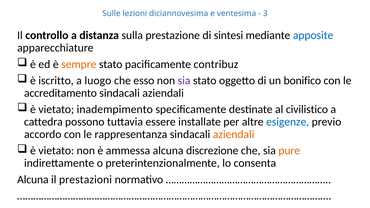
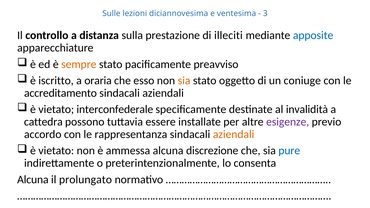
sintesi: sintesi -> illeciti
contribuz: contribuz -> preavviso
luogo: luogo -> oraria
sia at (184, 81) colour: purple -> orange
bonifico: bonifico -> coniuge
inadempimento: inadempimento -> interconfederale
civilistico: civilistico -> invalidità
esigenze colour: blue -> purple
pure colour: orange -> blue
prestazioni: prestazioni -> prolungato
